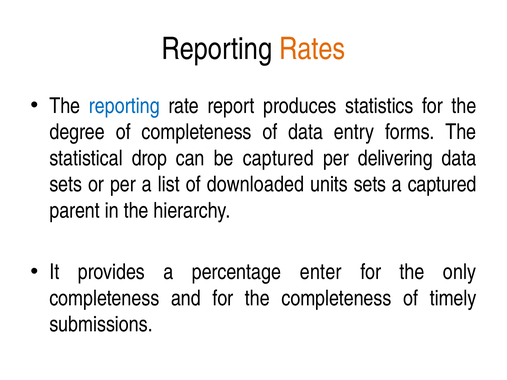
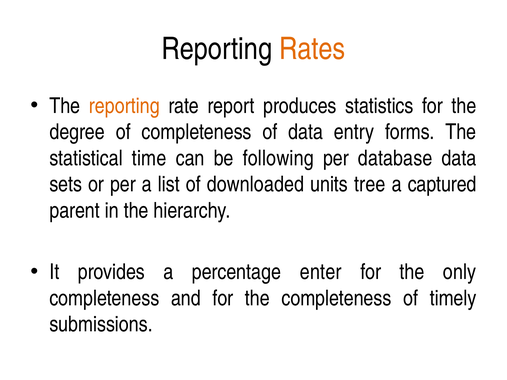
reporting at (124, 106) colour: blue -> orange
drop: drop -> time
be captured: captured -> following
delivering: delivering -> database
units sets: sets -> tree
